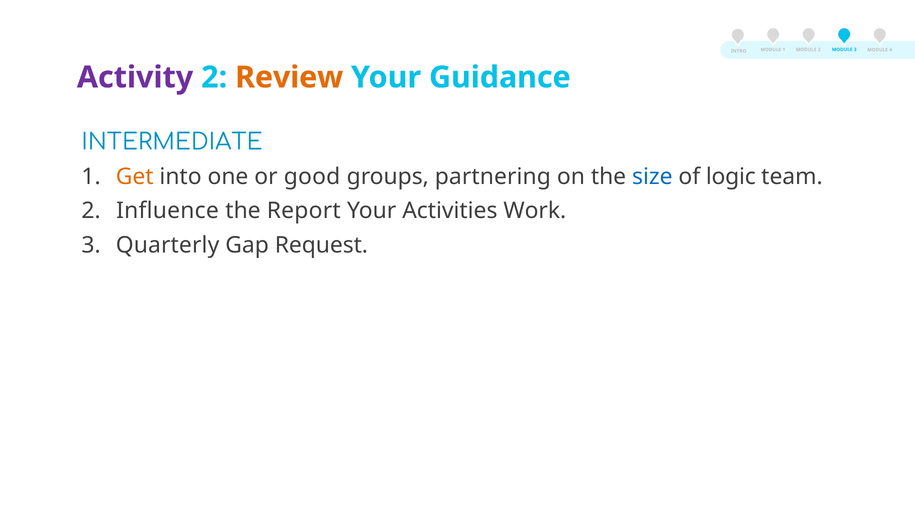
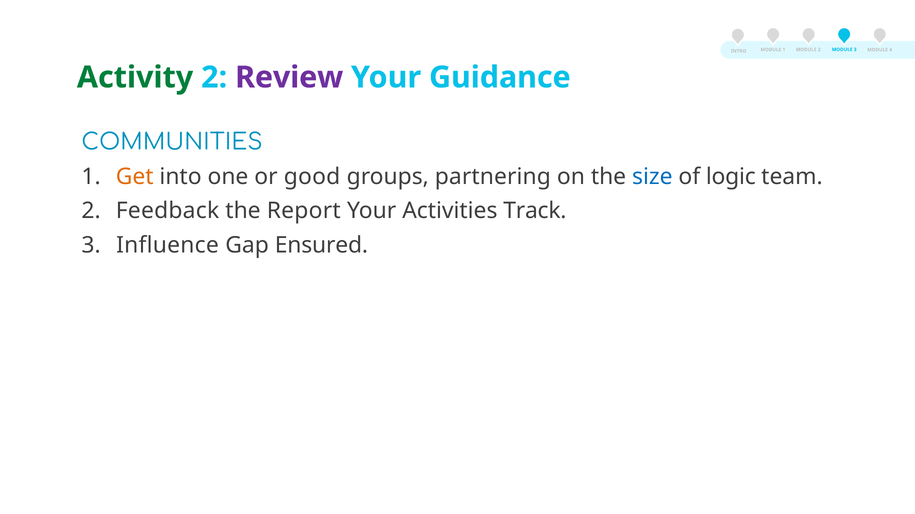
Activity colour: purple -> green
Review colour: orange -> purple
INTERMEDIATE: INTERMEDIATE -> COMMUNITIES
Influence: Influence -> Feedback
Work: Work -> Track
Quarterly: Quarterly -> Influence
Request: Request -> Ensured
